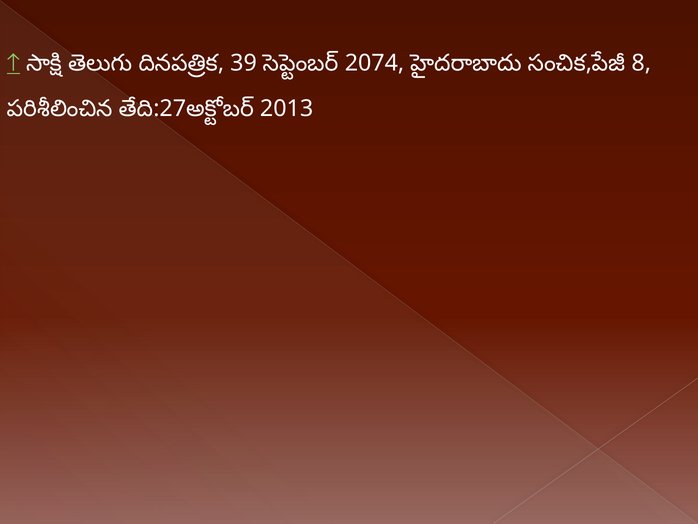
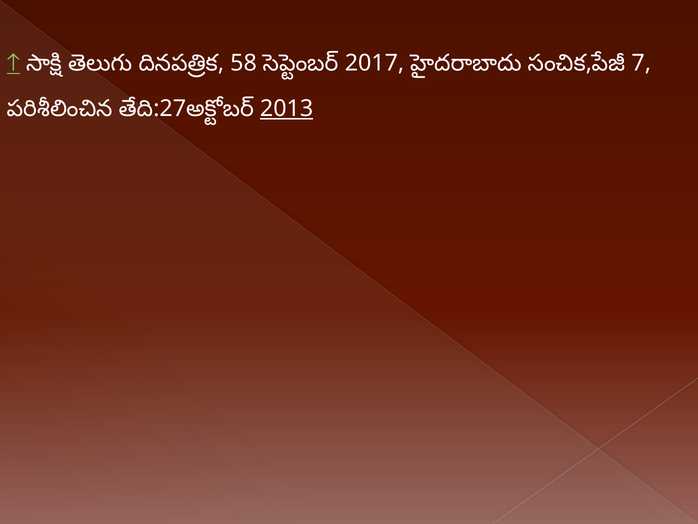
39: 39 -> 58
2074: 2074 -> 2017
8: 8 -> 7
2013 underline: none -> present
